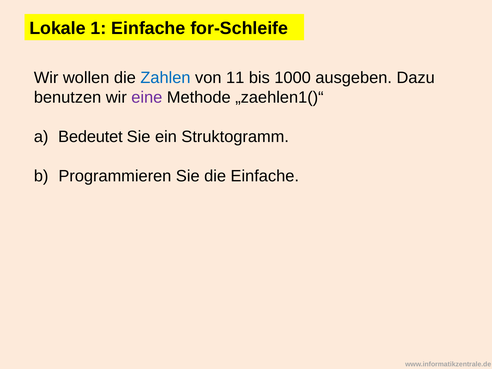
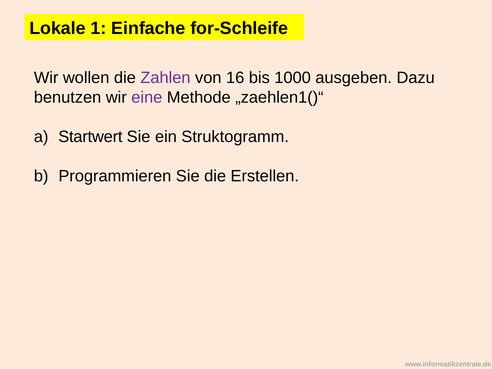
Zahlen colour: blue -> purple
11: 11 -> 16
Bedeutet: Bedeutet -> Startwert
die Einfache: Einfache -> Erstellen
